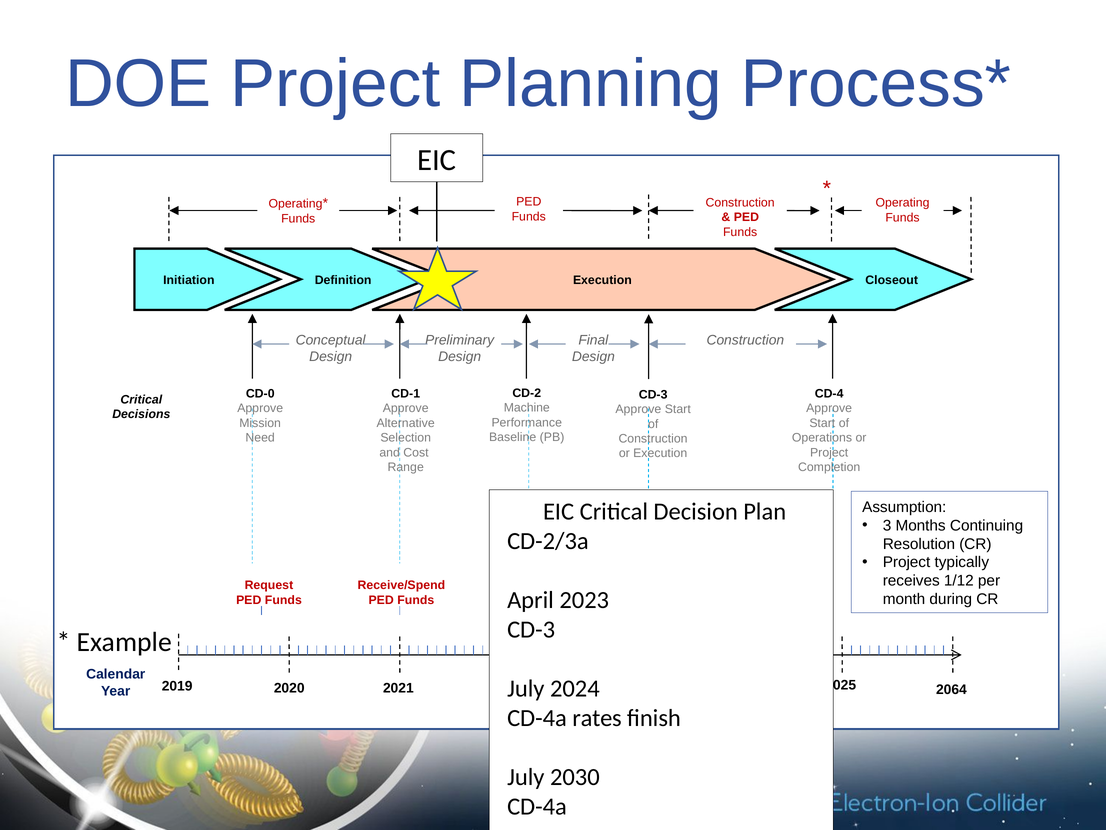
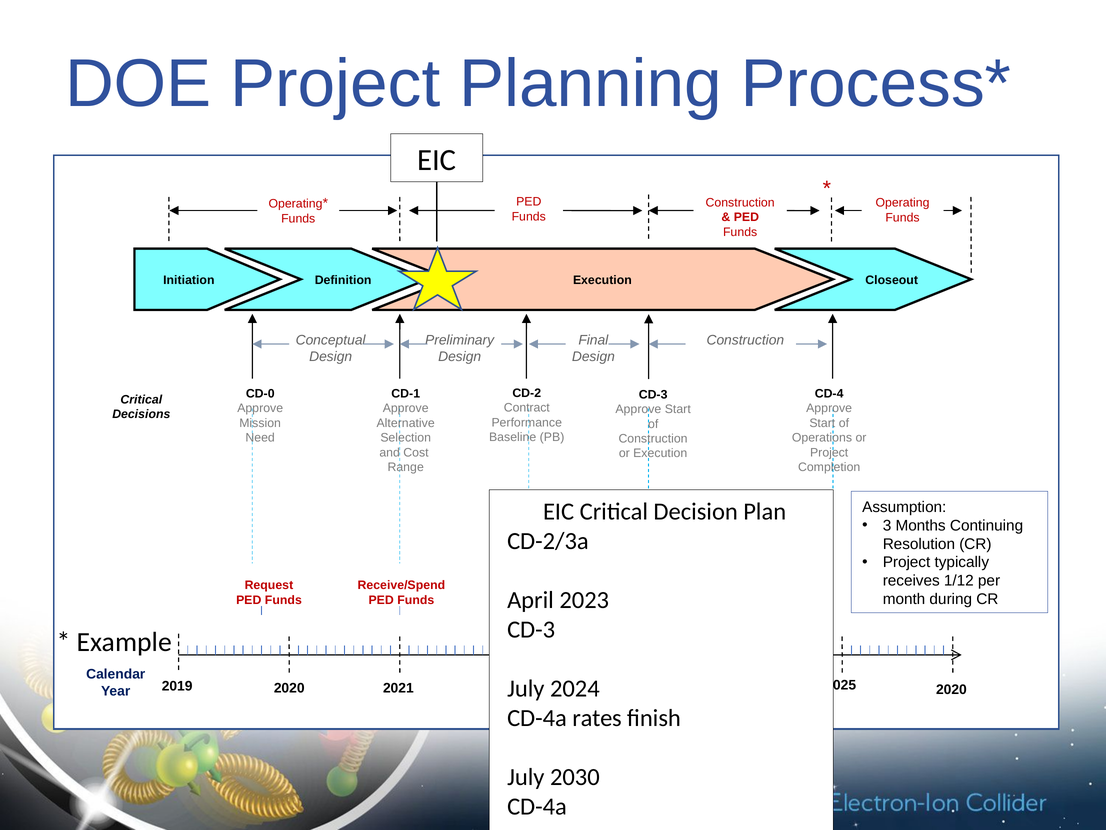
Machine: Machine -> Contract
2064 at (951, 689): 2064 -> 2020
